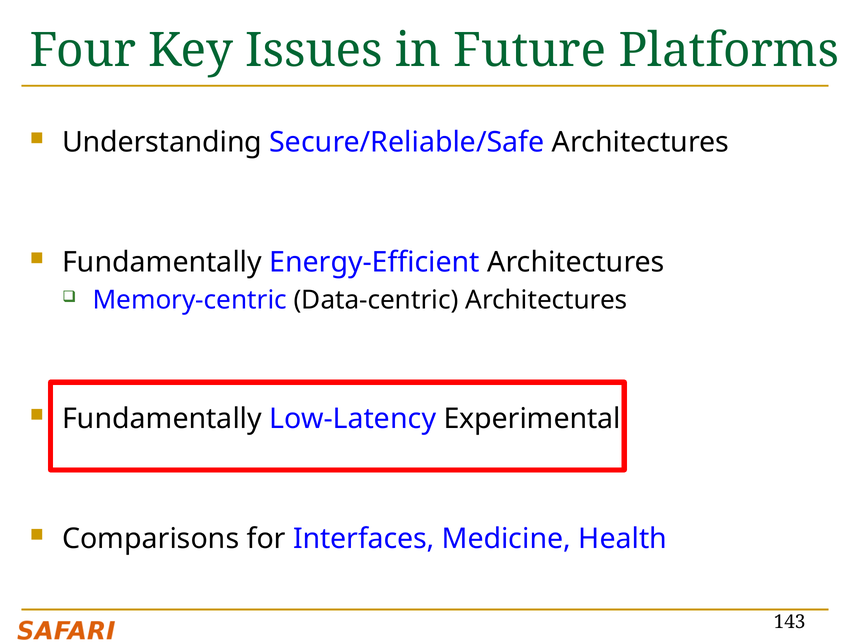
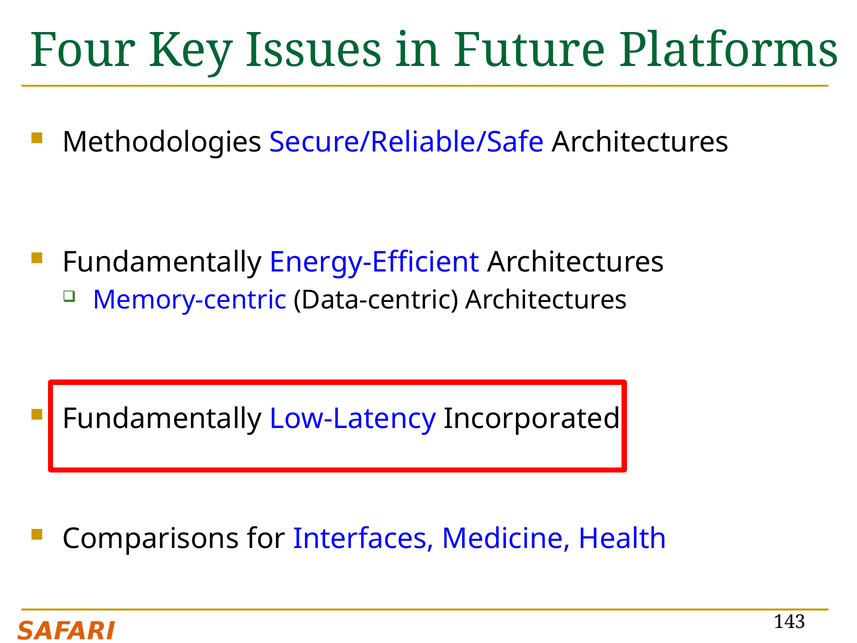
Understanding: Understanding -> Methodologies
Experimental: Experimental -> Incorporated
